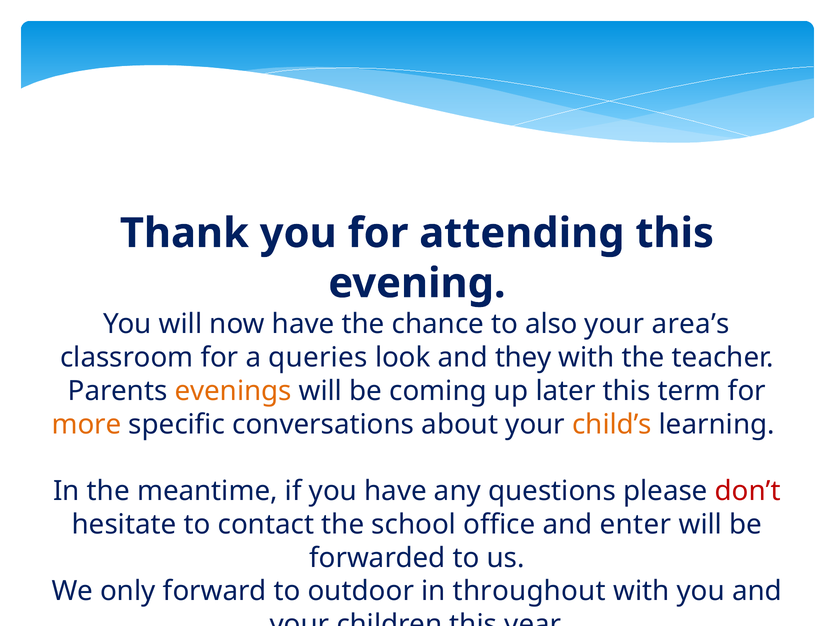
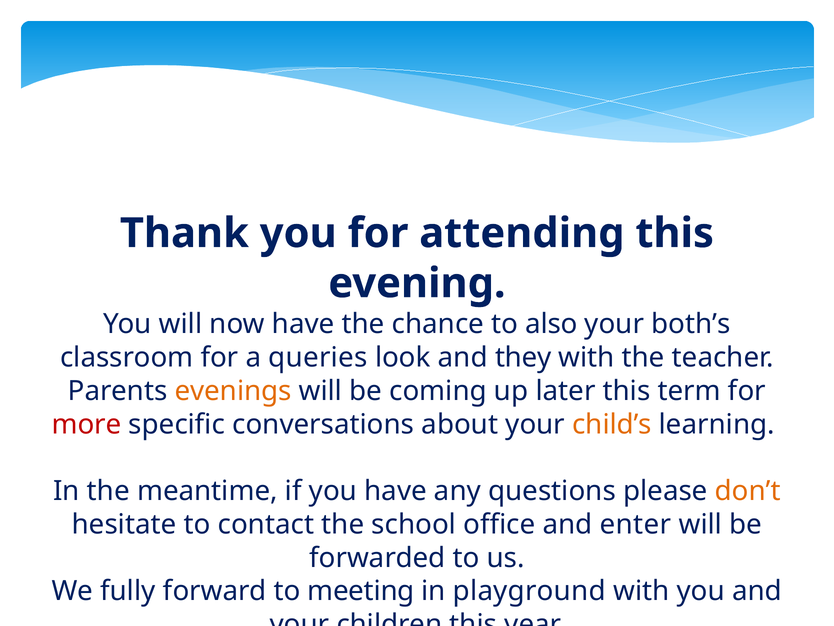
area’s: area’s -> both’s
more colour: orange -> red
don’t colour: red -> orange
only: only -> fully
outdoor: outdoor -> meeting
throughout: throughout -> playground
